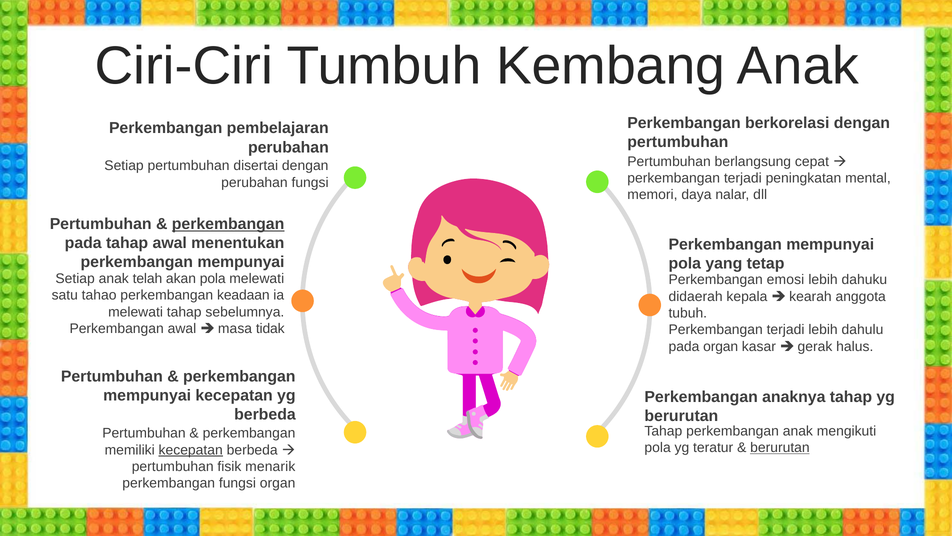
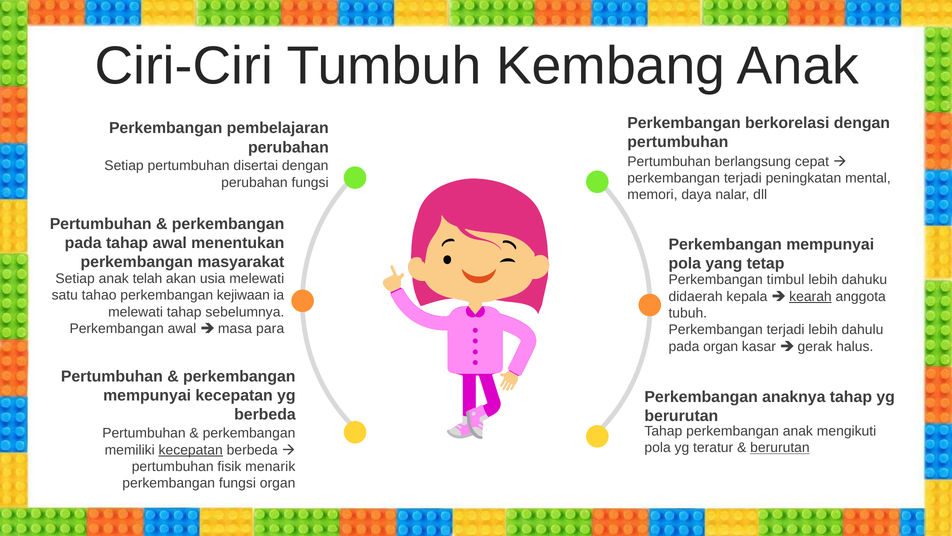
perkembangan at (228, 224) underline: present -> none
mempunyai at (241, 262): mempunyai -> masyarakat
akan pola: pola -> usia
emosi: emosi -> timbul
keadaan: keadaan -> kejiwaan
kearah underline: none -> present
tidak: tidak -> para
